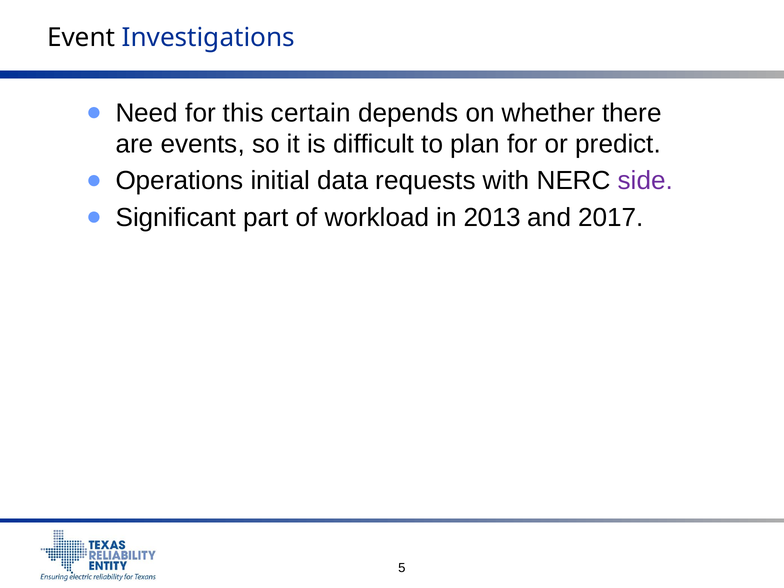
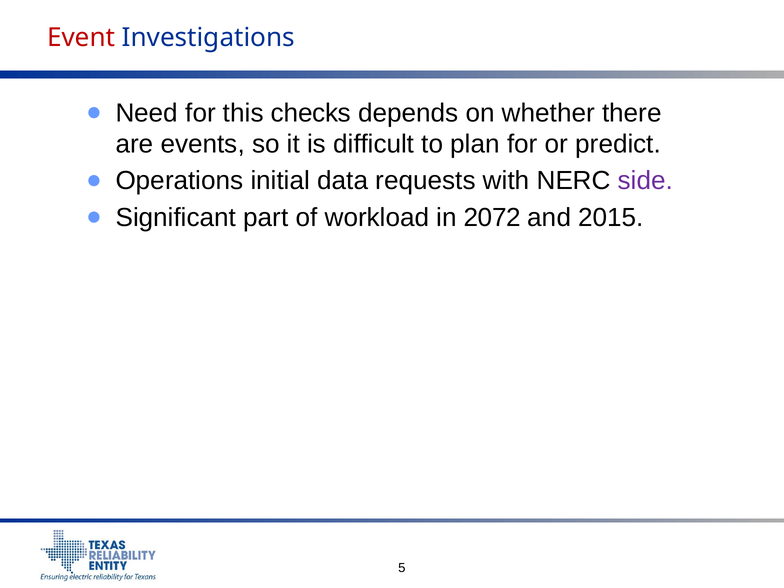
Event colour: black -> red
certain: certain -> checks
2013: 2013 -> 2072
2017: 2017 -> 2015
